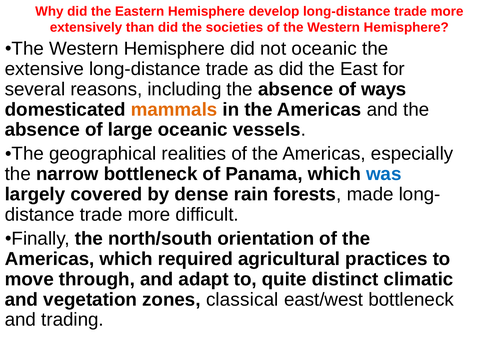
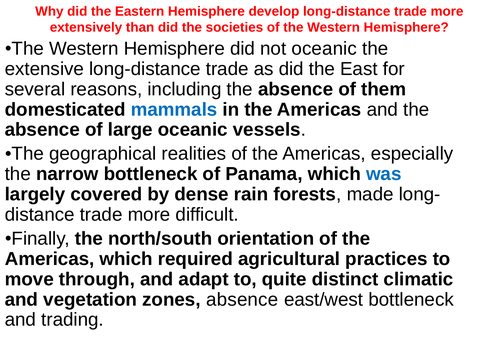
ways: ways -> them
mammals colour: orange -> blue
zones classical: classical -> absence
